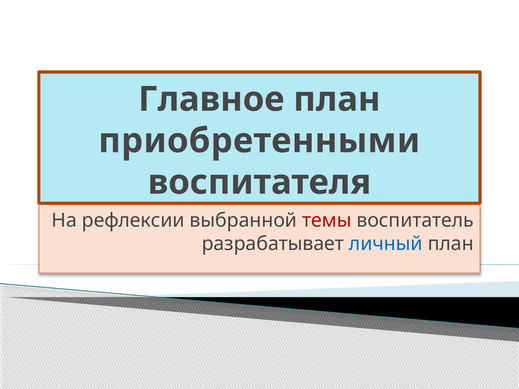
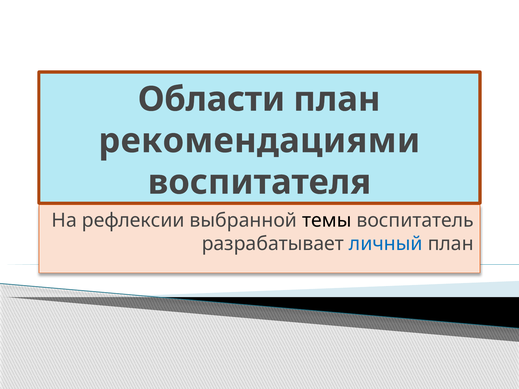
Главное: Главное -> Области
приобретенными: приобретенными -> рекомендациями
темы colour: red -> black
